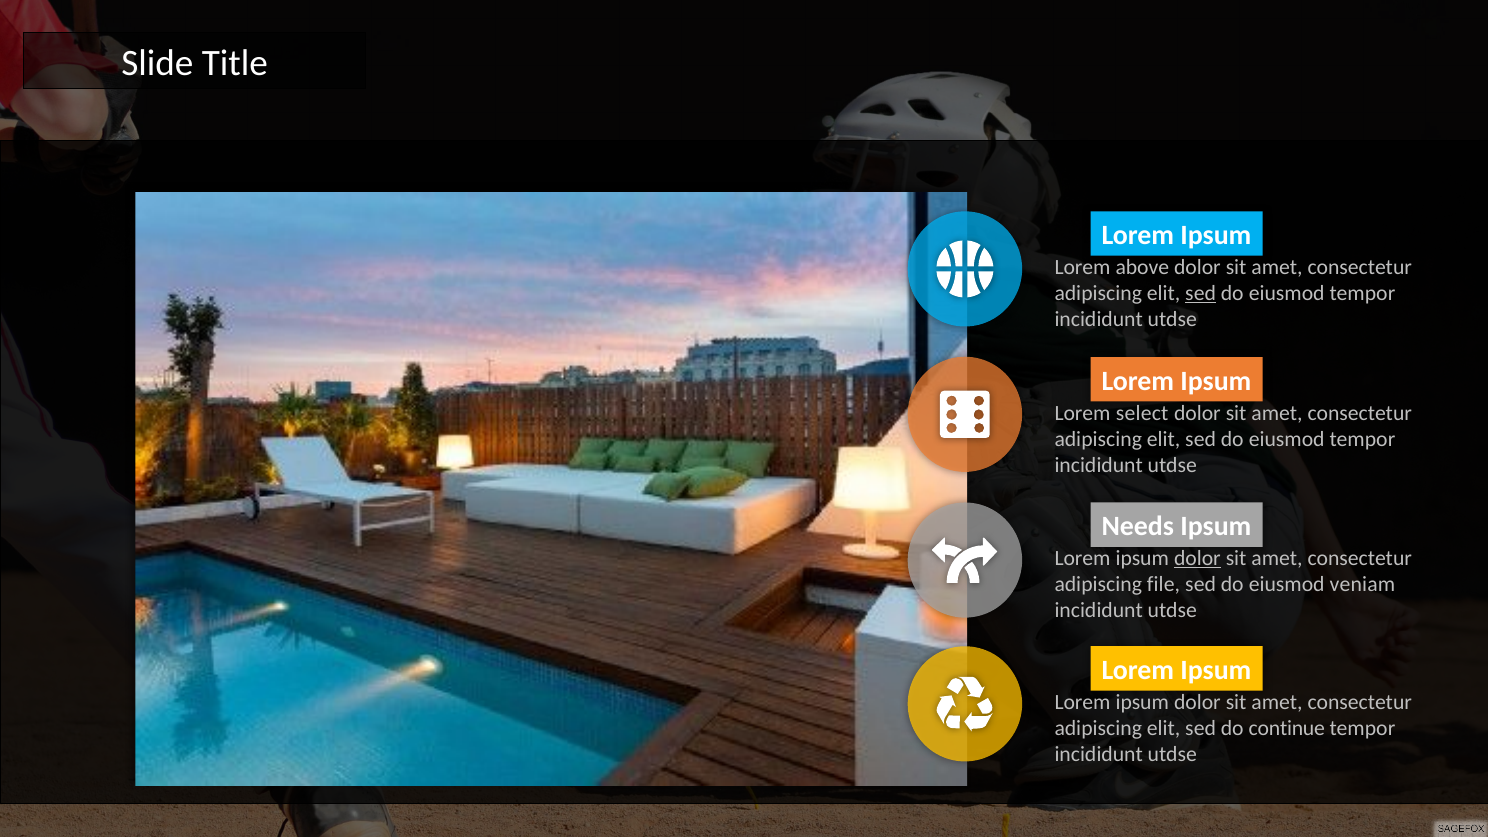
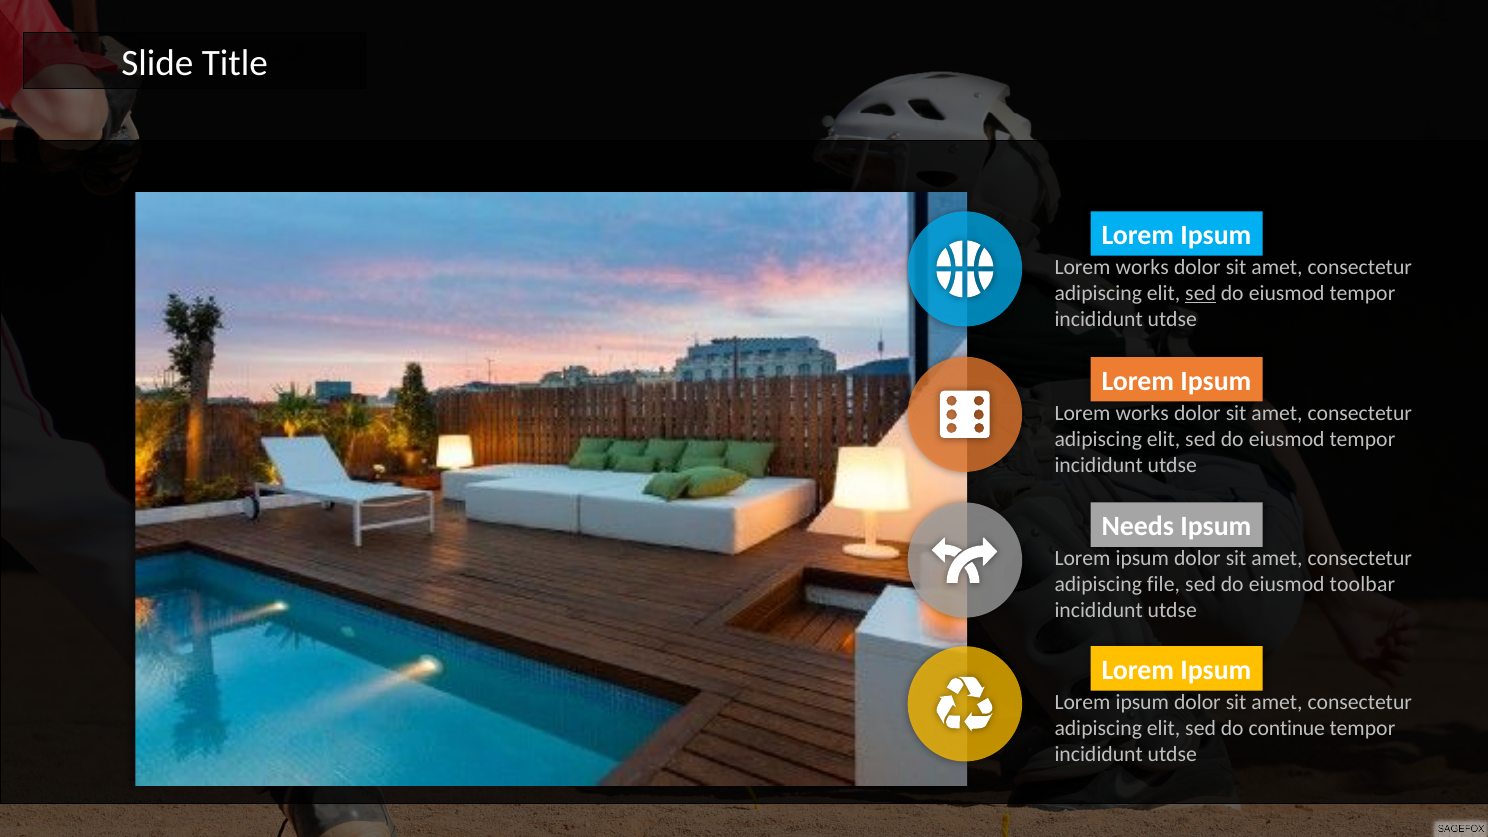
above at (1142, 267): above -> works
select at (1142, 413): select -> works
dolor at (1197, 558) underline: present -> none
veniam: veniam -> toolbar
